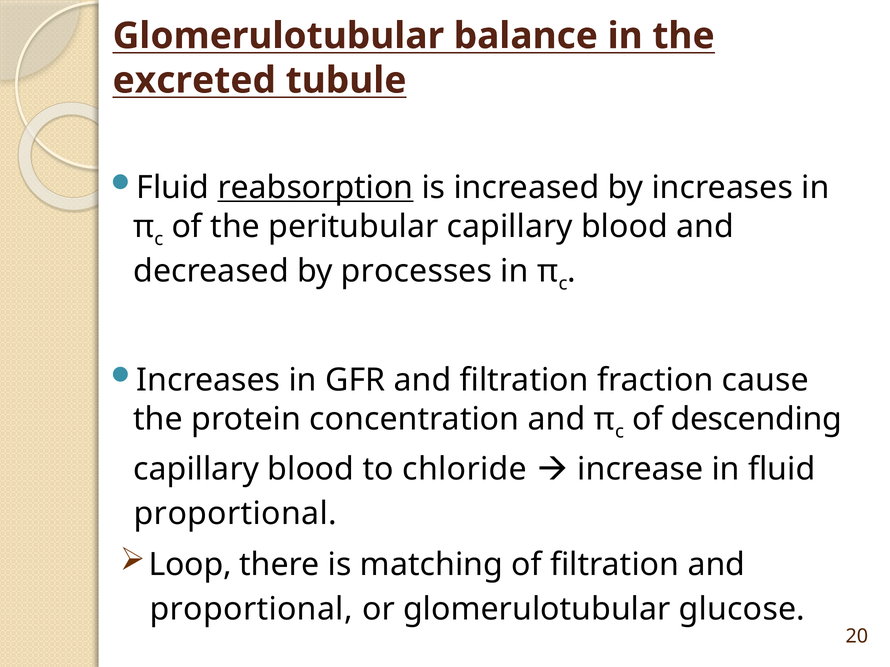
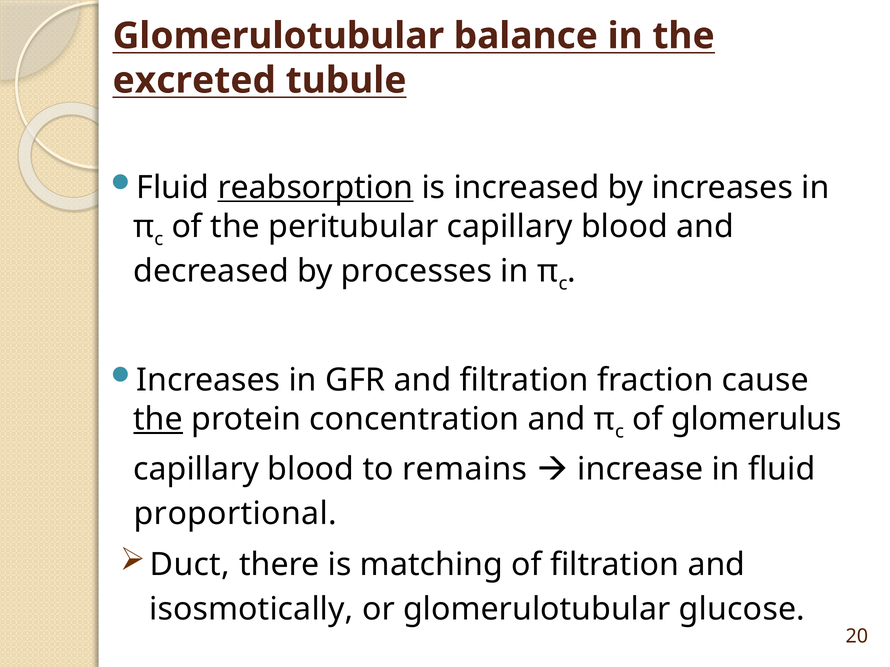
the at (158, 420) underline: none -> present
descending: descending -> glomerulus
chloride: chloride -> remains
Loop: Loop -> Duct
proportional at (251, 610): proportional -> isosmotically
